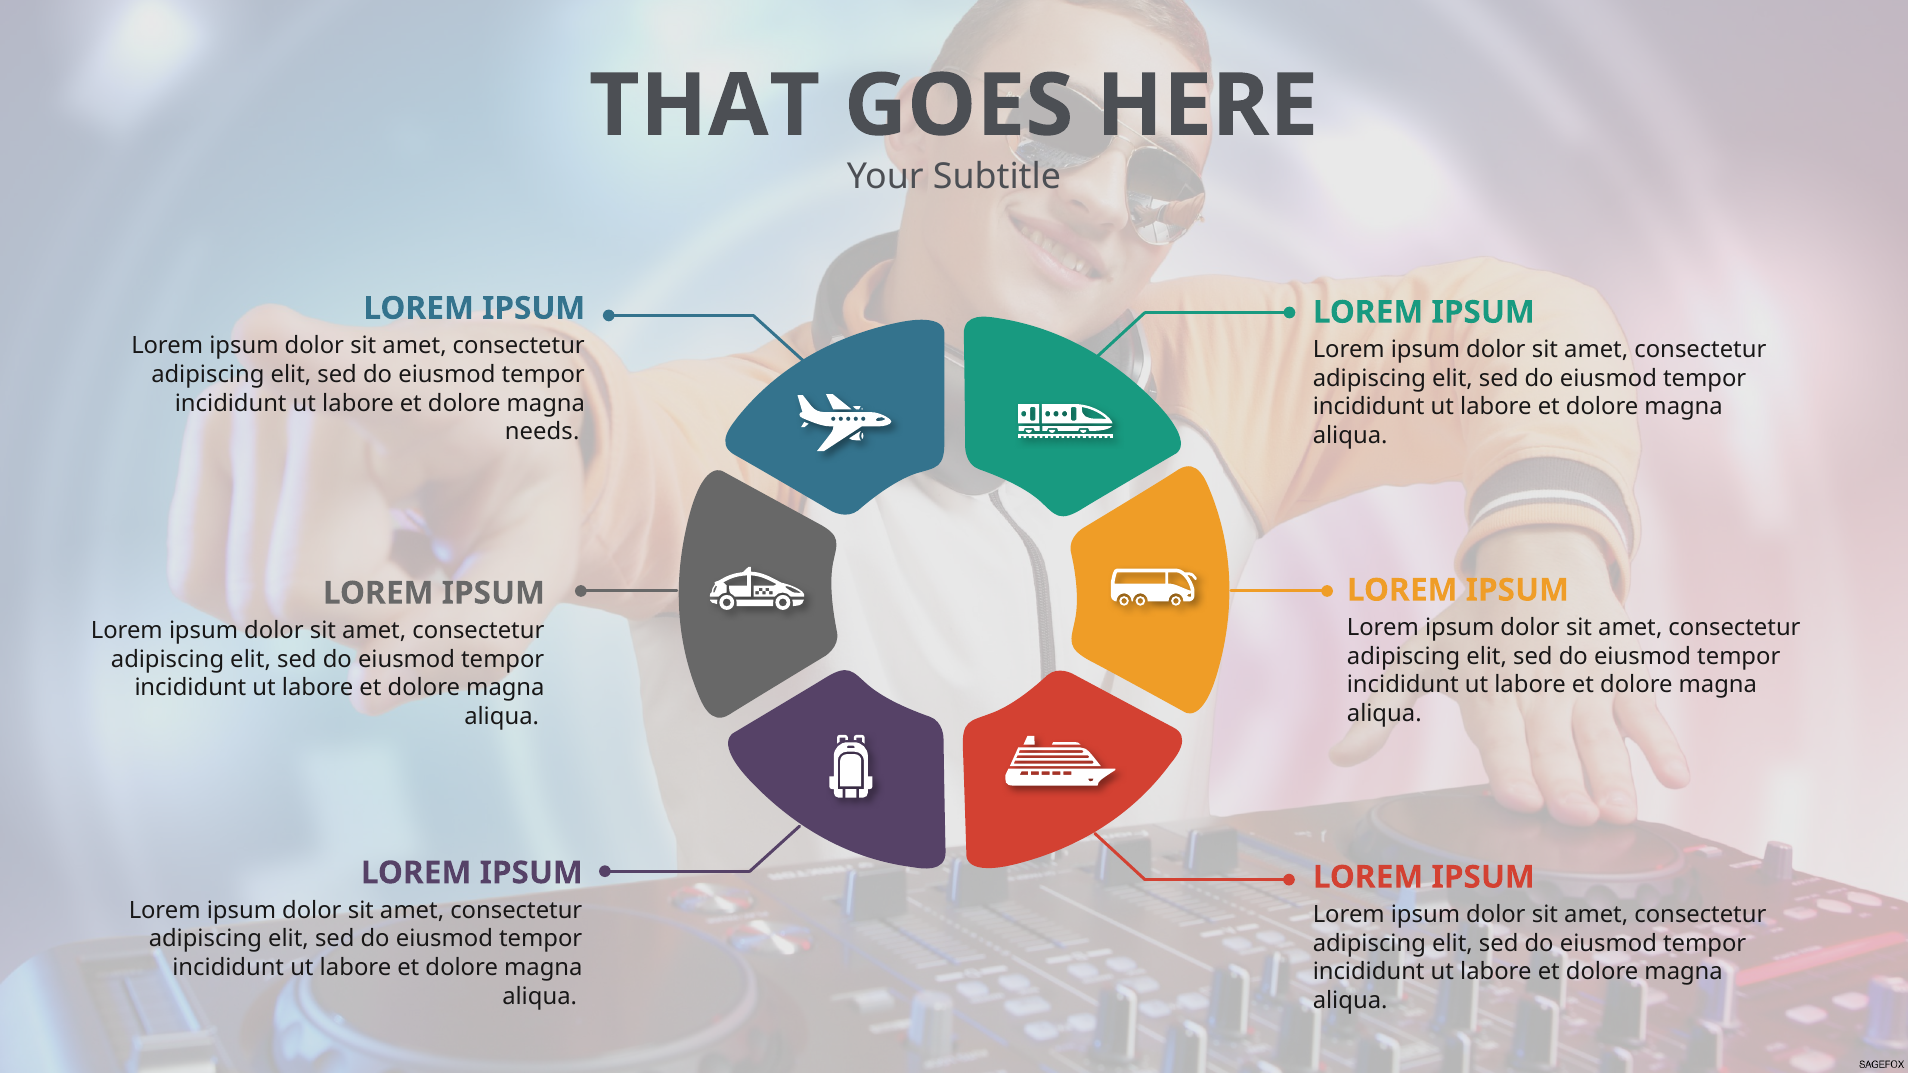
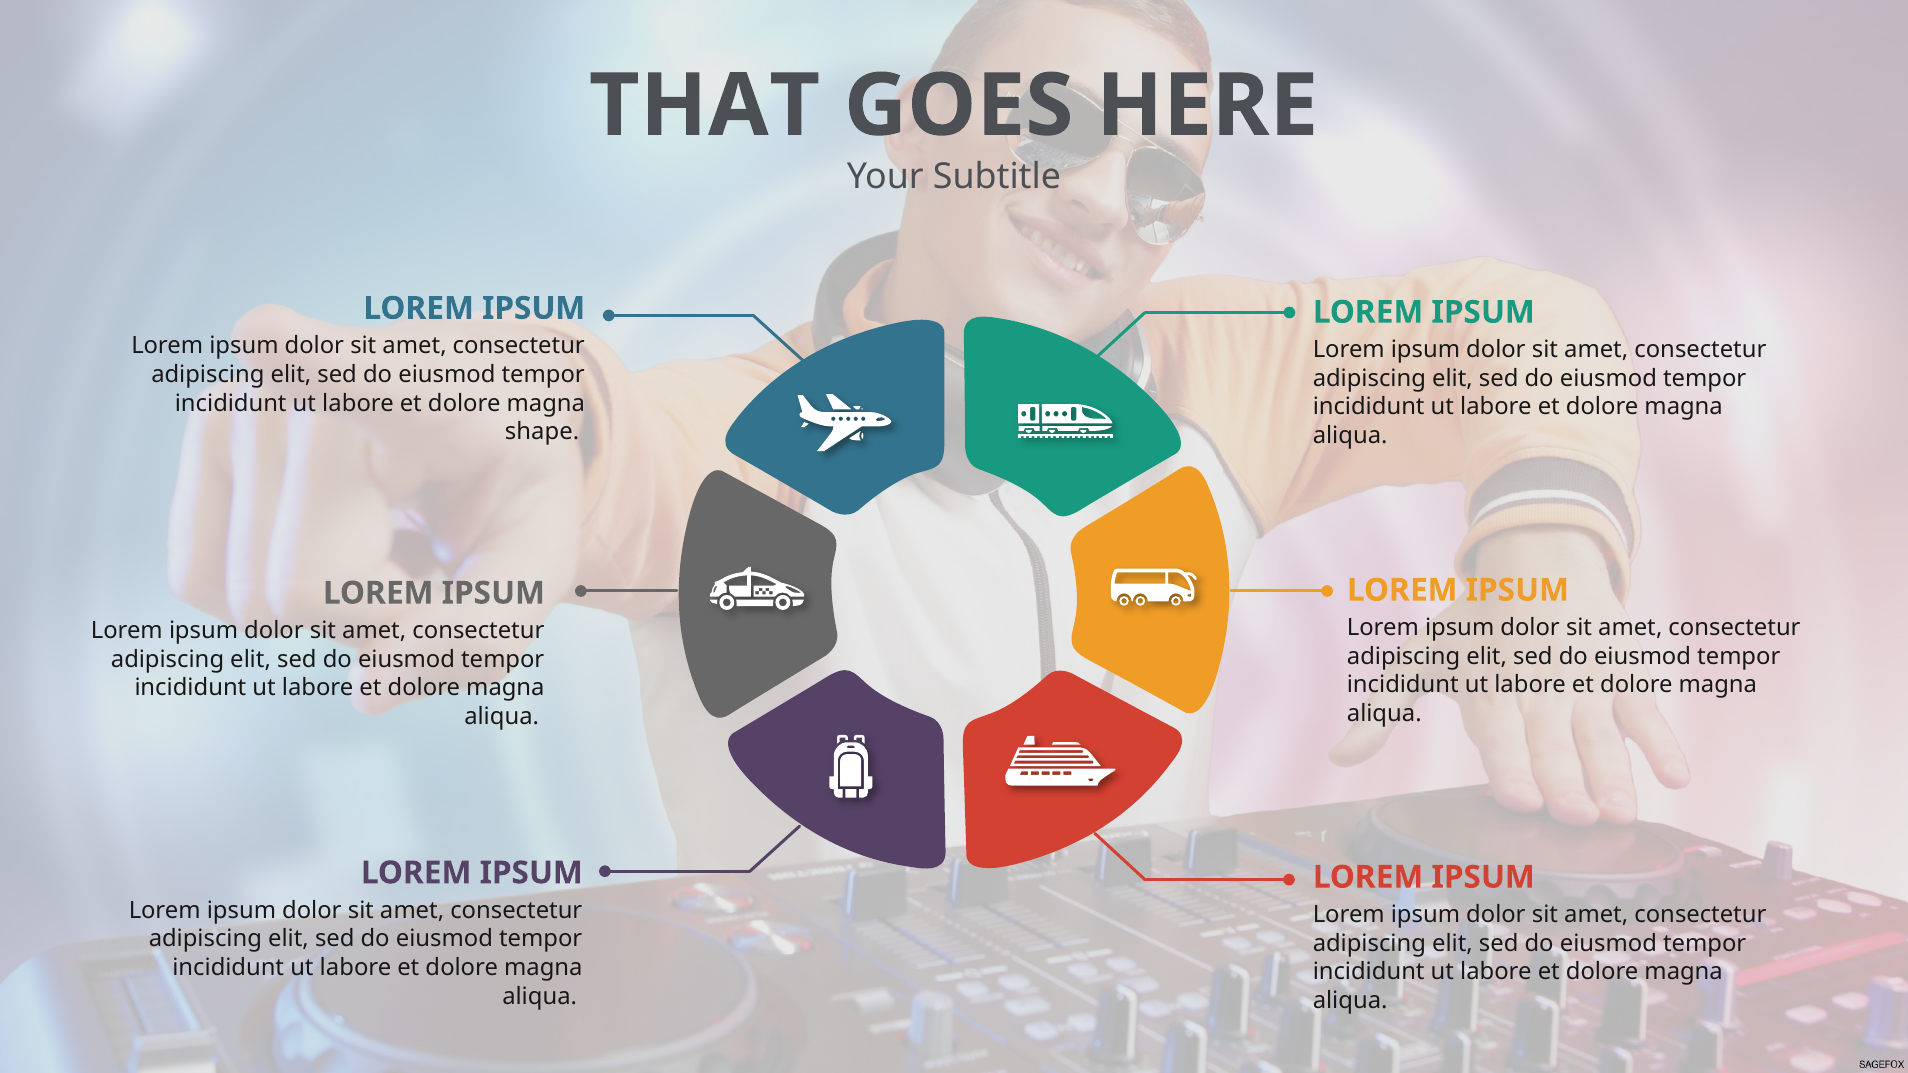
needs: needs -> shape
